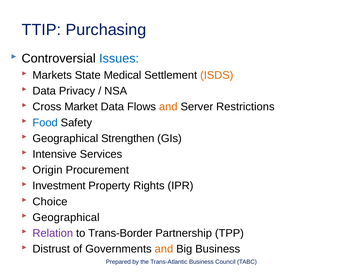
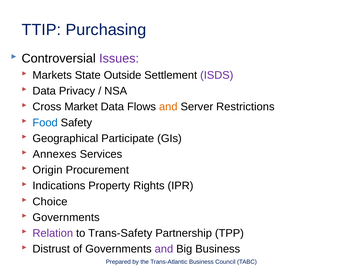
Issues colour: blue -> purple
Medical: Medical -> Outside
ISDS colour: orange -> purple
Strengthen: Strengthen -> Participate
Intensive: Intensive -> Annexes
Investment: Investment -> Indications
Geographical at (66, 218): Geographical -> Governments
Trans-Border: Trans-Border -> Trans-Safety
and at (164, 249) colour: orange -> purple
